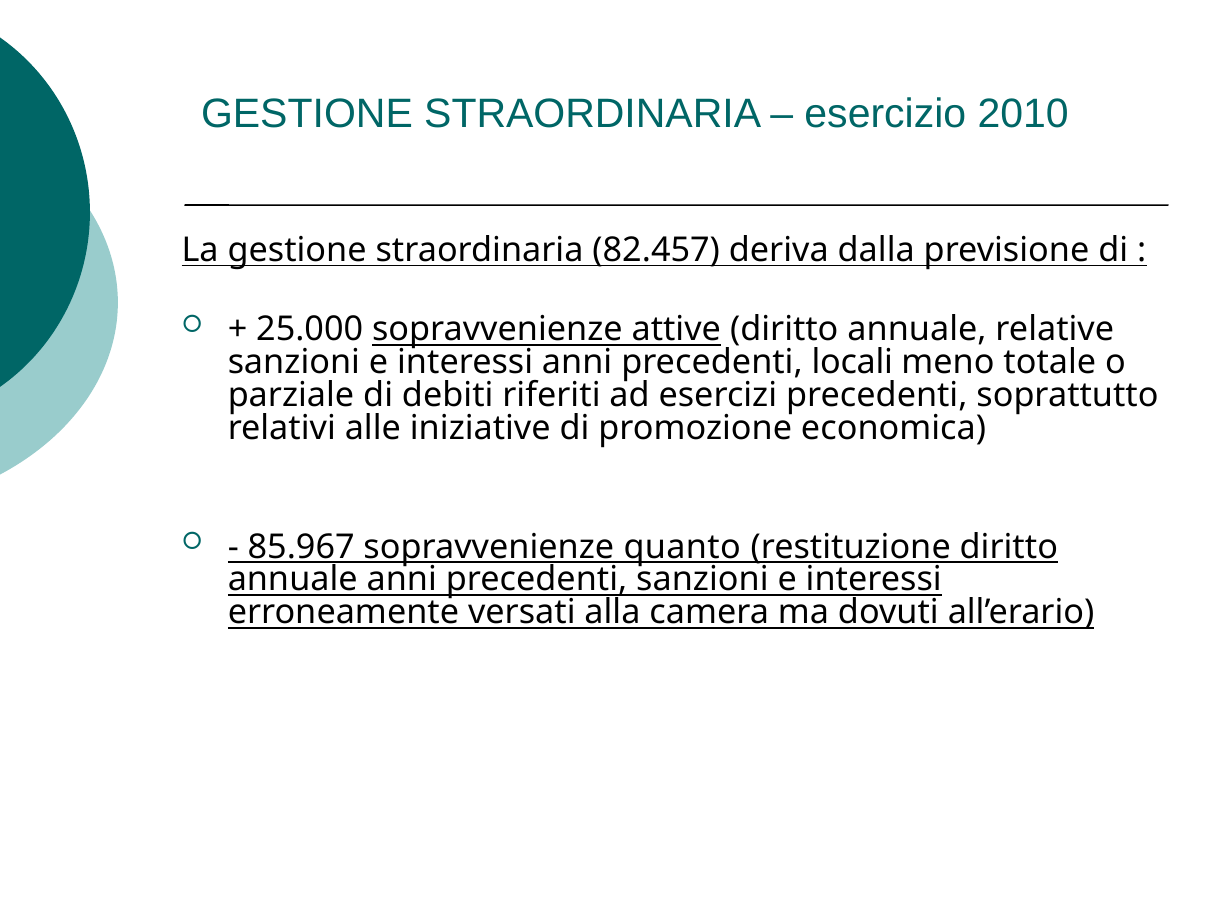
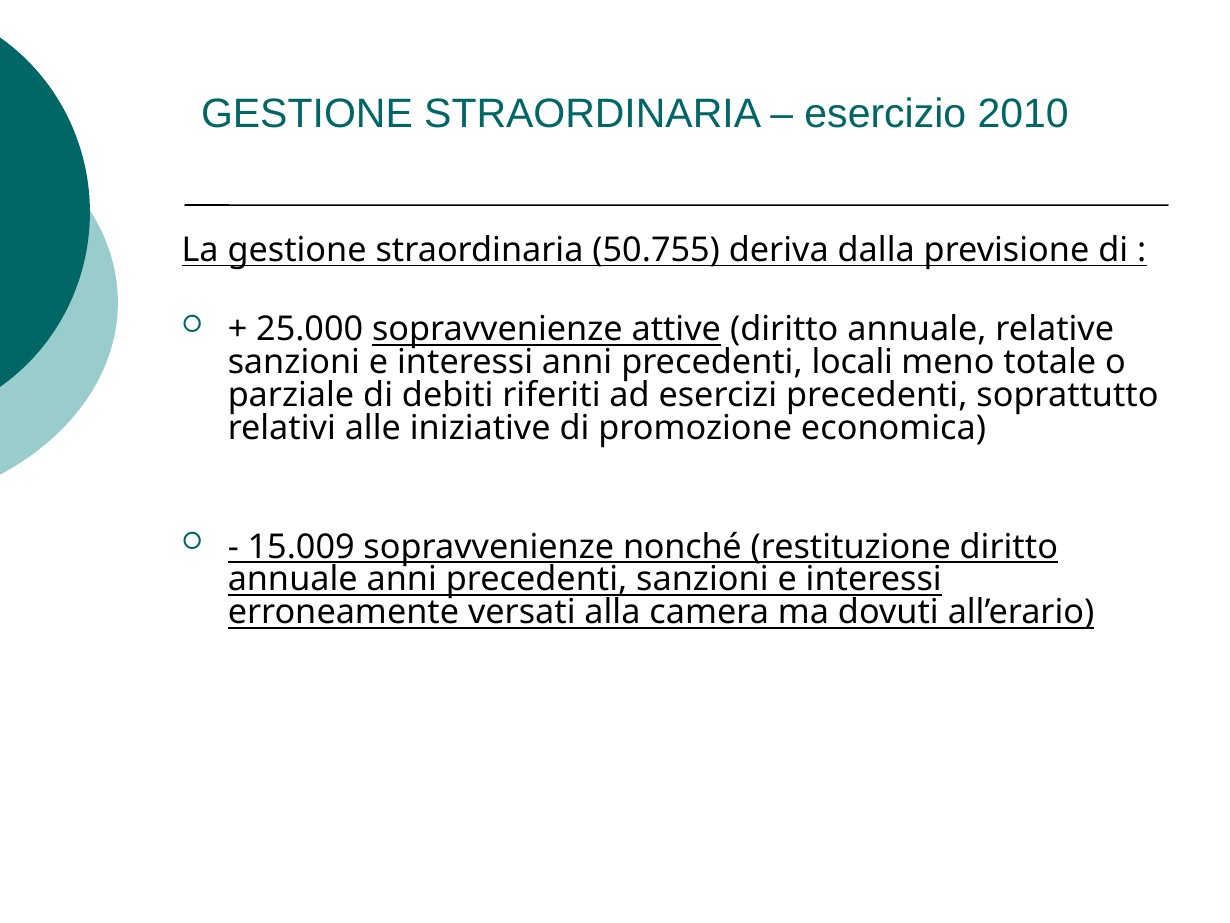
82.457: 82.457 -> 50.755
85.967: 85.967 -> 15.009
quanto: quanto -> nonché
